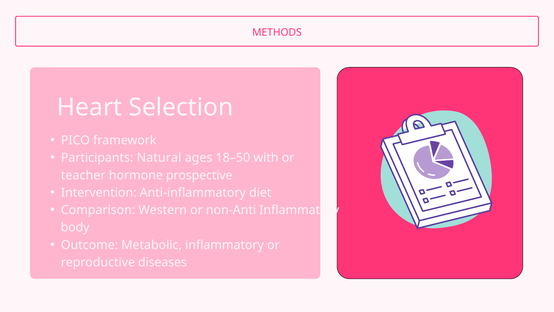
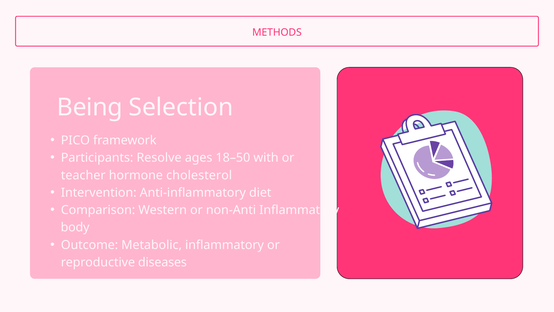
Heart: Heart -> Being
Natural: Natural -> Resolve
prospective: prospective -> cholesterol
